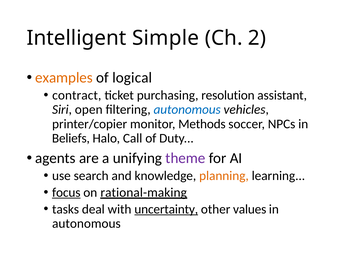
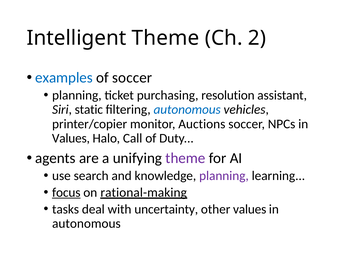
Intelligent Simple: Simple -> Theme
examples colour: orange -> blue
of logical: logical -> soccer
contract at (77, 95): contract -> planning
open: open -> static
Methods: Methods -> Auctions
Beliefs at (71, 138): Beliefs -> Values
planning at (224, 175) colour: orange -> purple
uncertainty underline: present -> none
